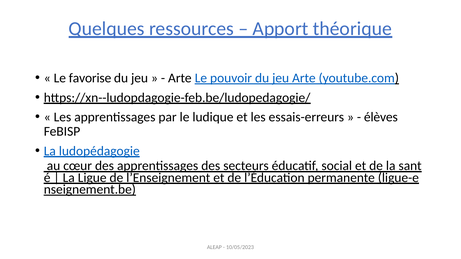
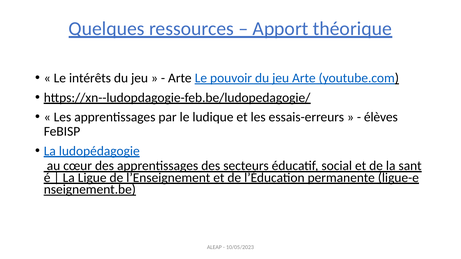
favorise: favorise -> intérêts
